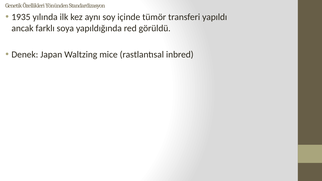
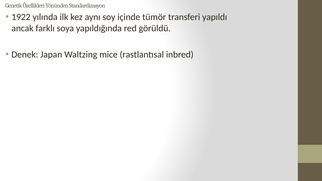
1935: 1935 -> 1922
